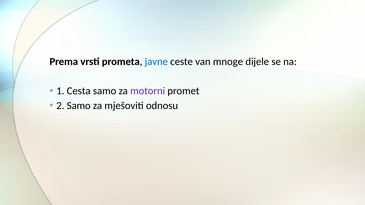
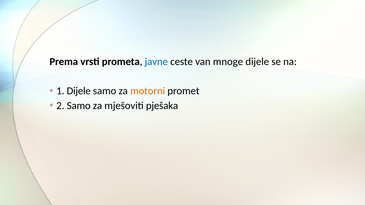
1 Cesta: Cesta -> Dijele
motorni colour: purple -> orange
odnosu: odnosu -> pješaka
